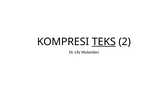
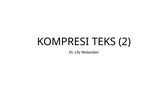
TEKS underline: present -> none
